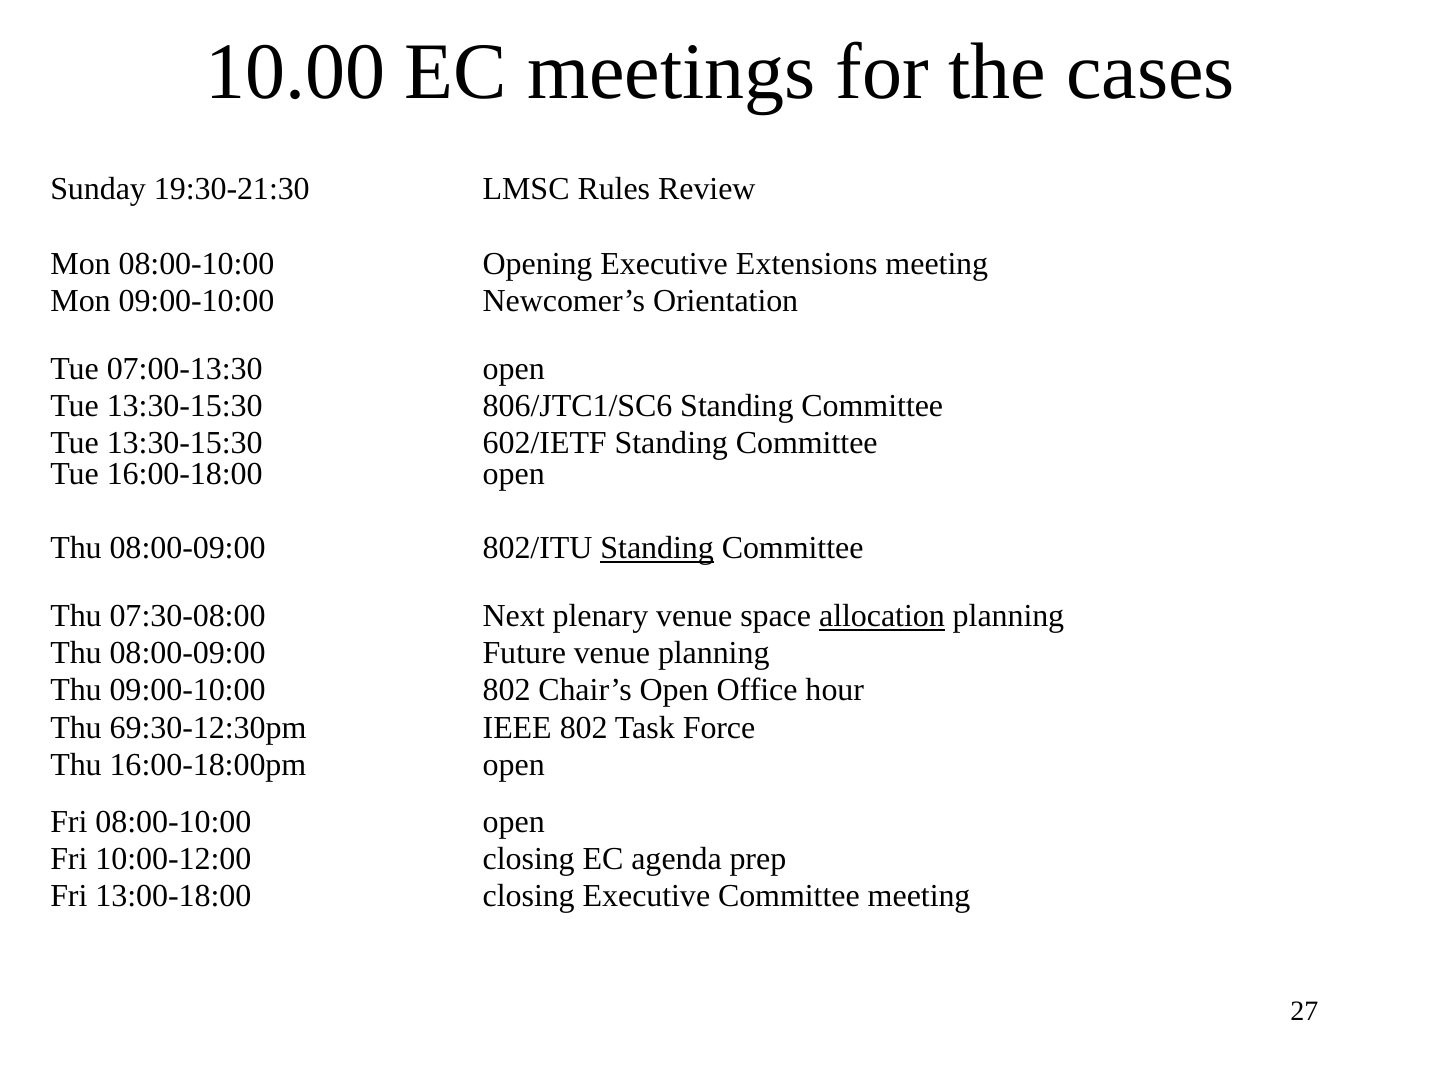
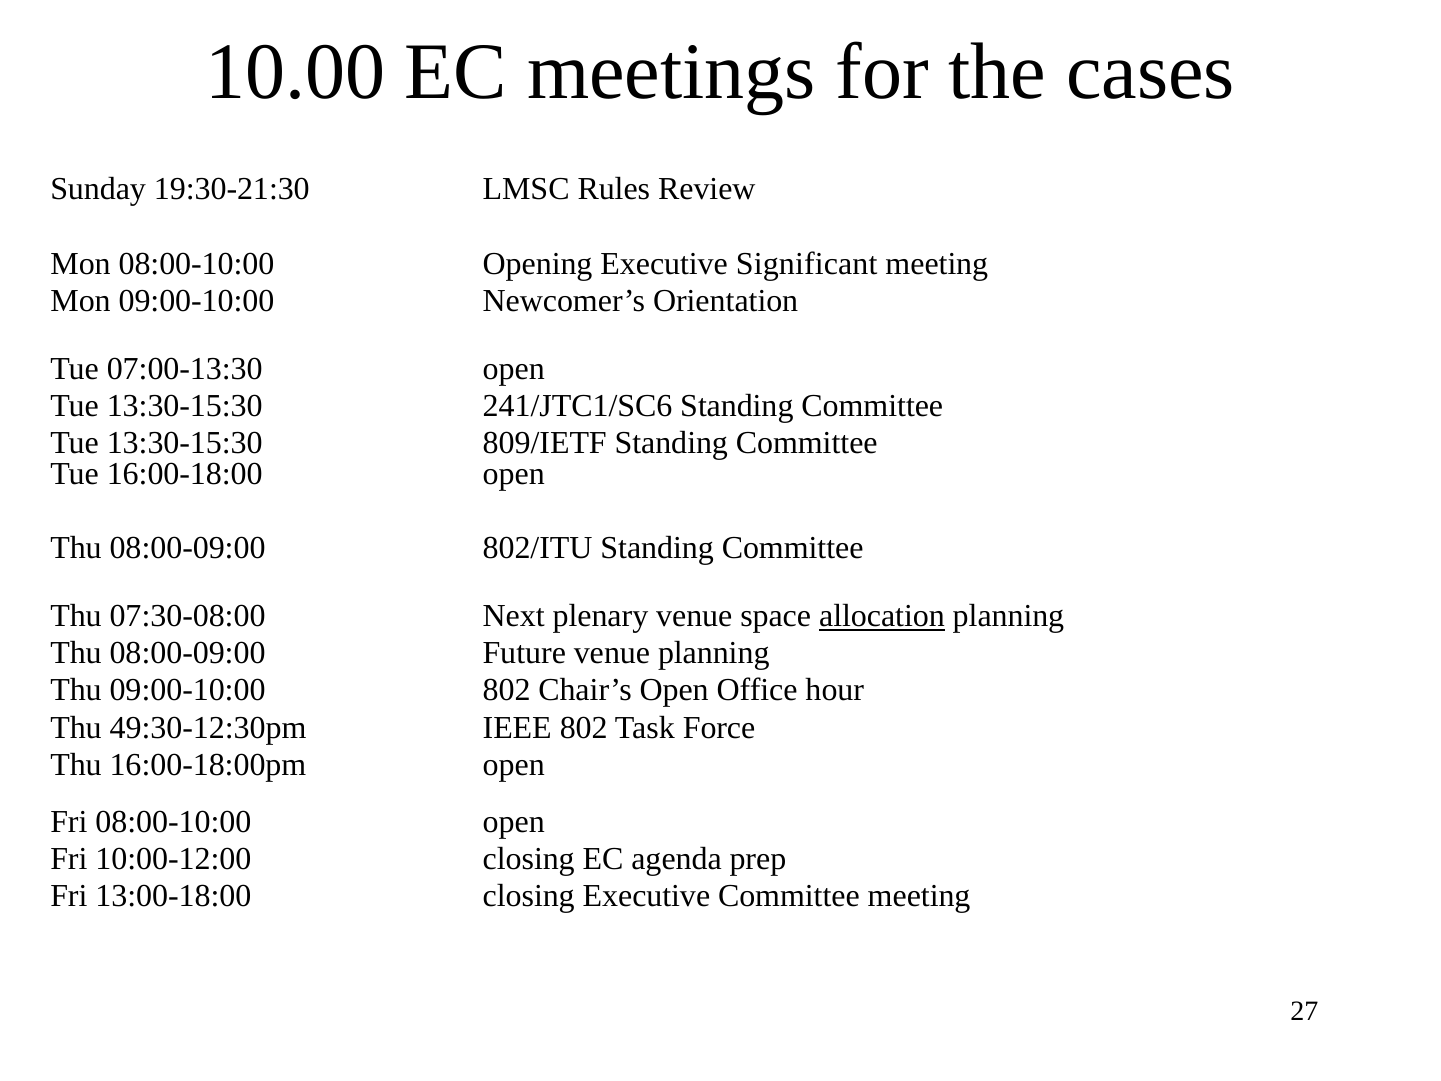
Extensions: Extensions -> Significant
806/JTC1/SC6: 806/JTC1/SC6 -> 241/JTC1/SC6
602/IETF: 602/IETF -> 809/IETF
Standing at (657, 548) underline: present -> none
69:30-12:30pm: 69:30-12:30pm -> 49:30-12:30pm
